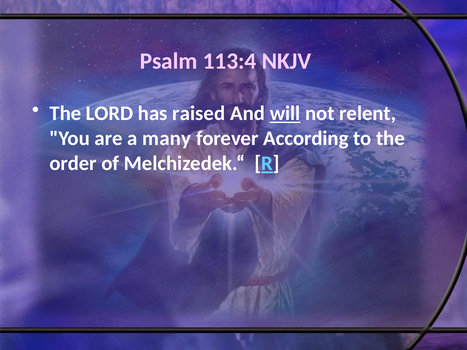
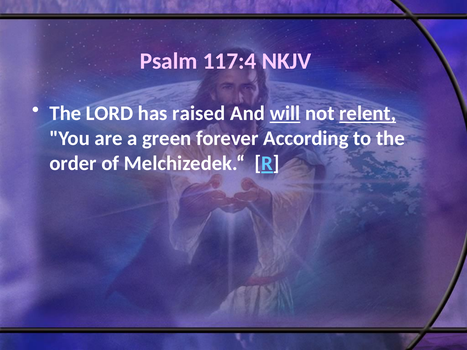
113:4: 113:4 -> 117:4
relent underline: none -> present
many: many -> green
